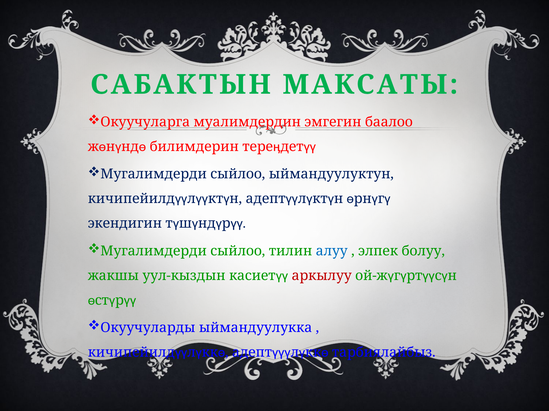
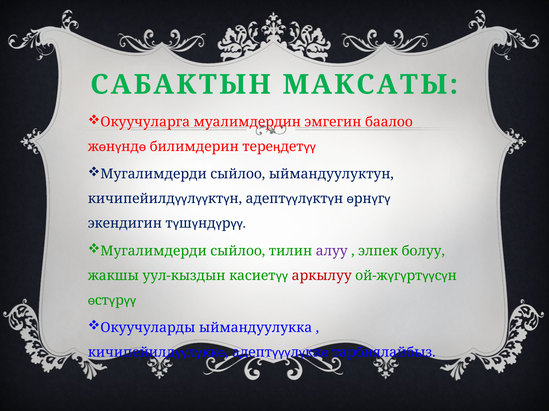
алуу colour: blue -> purple
